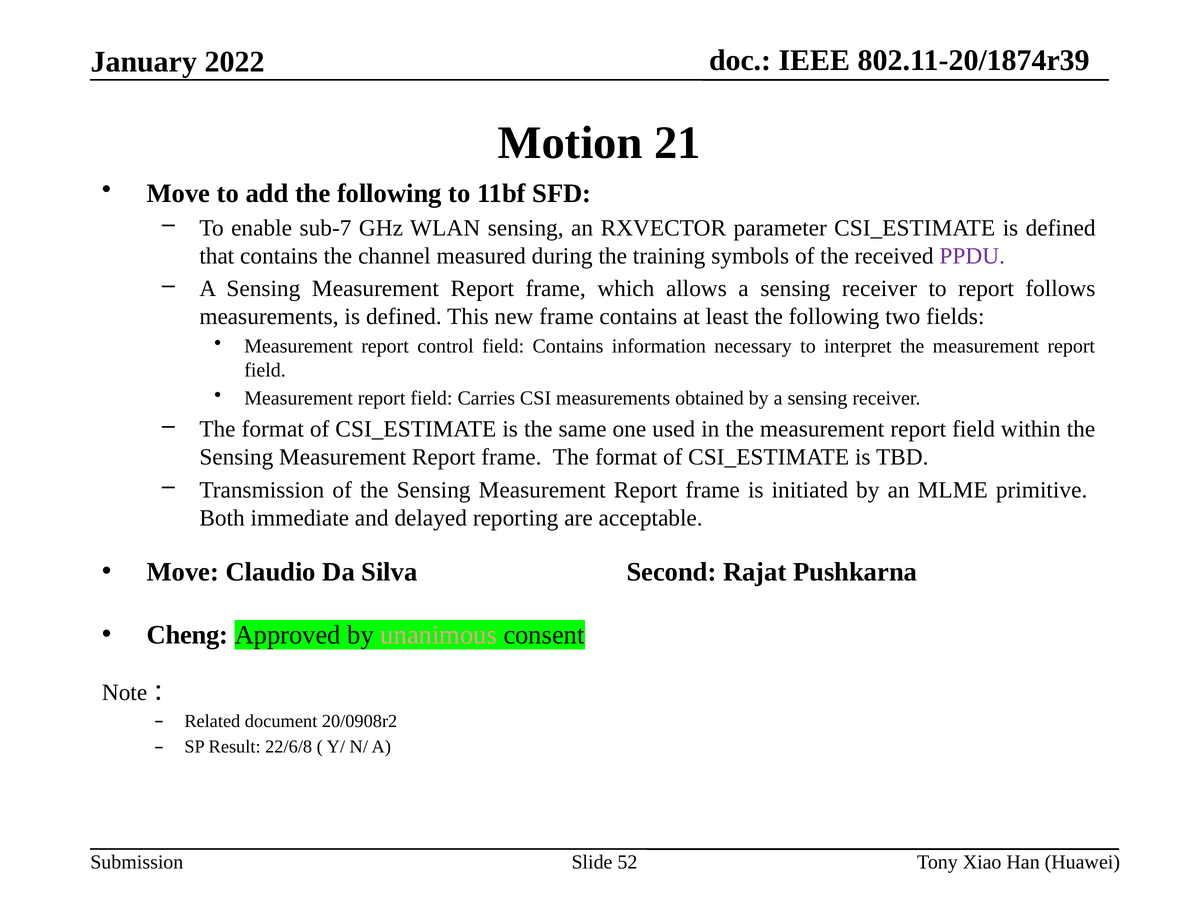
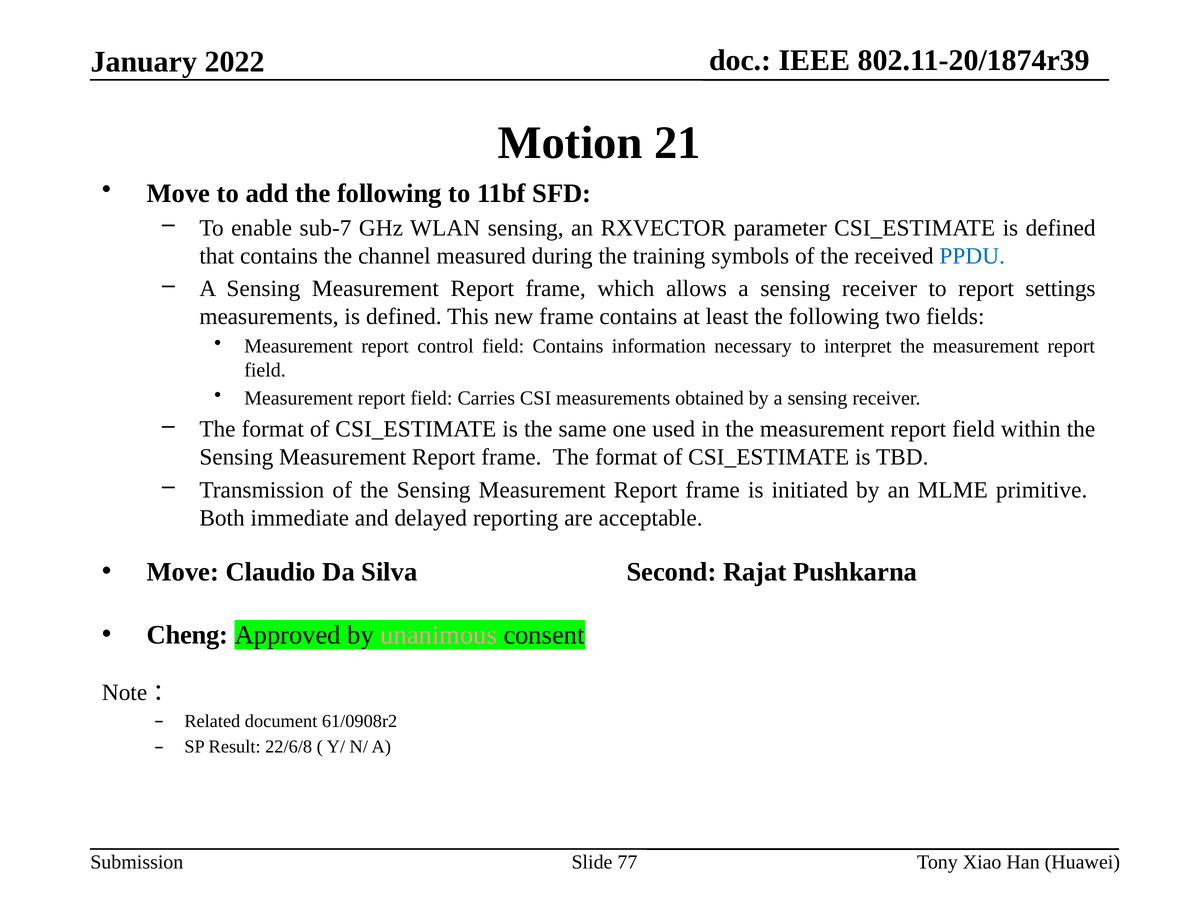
PPDU colour: purple -> blue
follows: follows -> settings
20/0908r2: 20/0908r2 -> 61/0908r2
52: 52 -> 77
